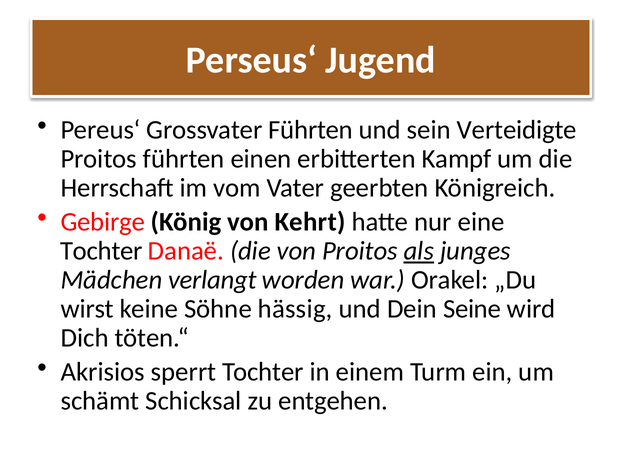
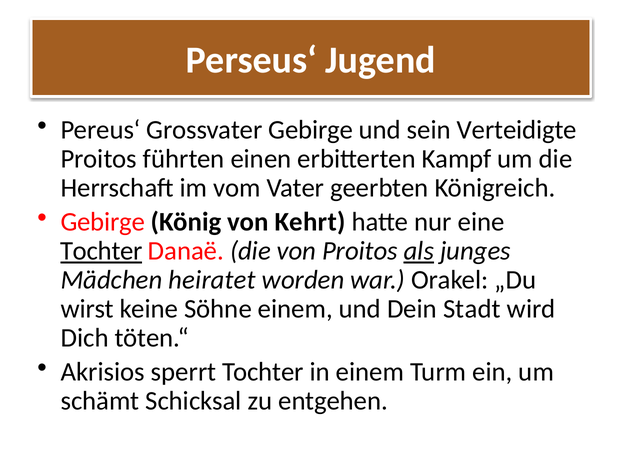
Grossvater Führten: Führten -> Gebirge
Tochter at (101, 251) underline: none -> present
verlangt: verlangt -> heiratet
Söhne hässig: hässig -> einem
Seine: Seine -> Stadt
